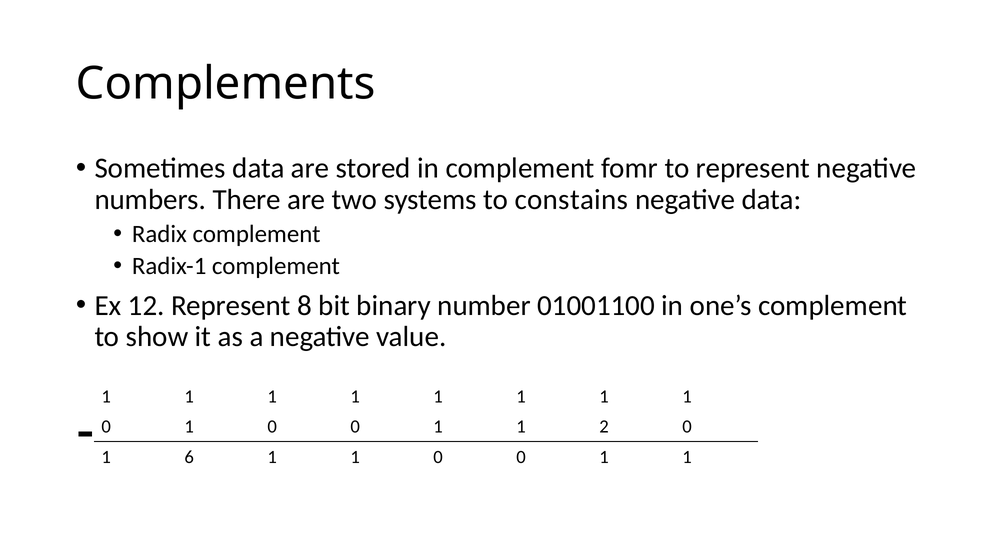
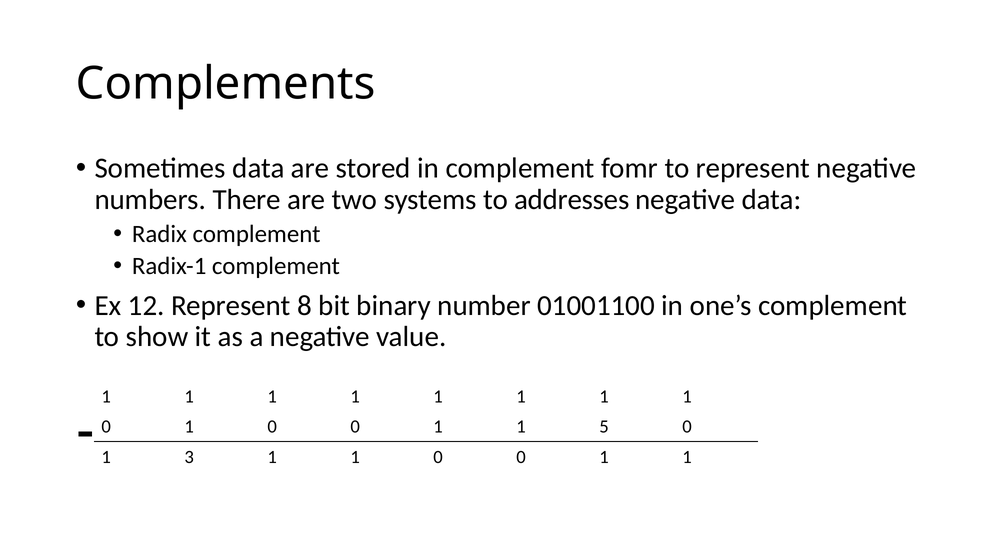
constains: constains -> addresses
2: 2 -> 5
6: 6 -> 3
